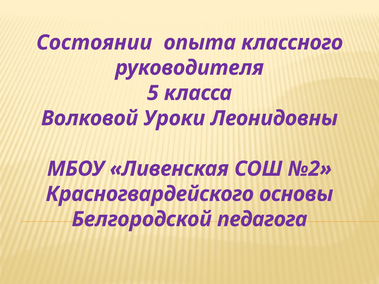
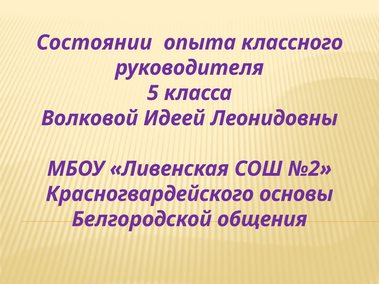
Уроки: Уроки -> Идеей
педагога: педагога -> общения
